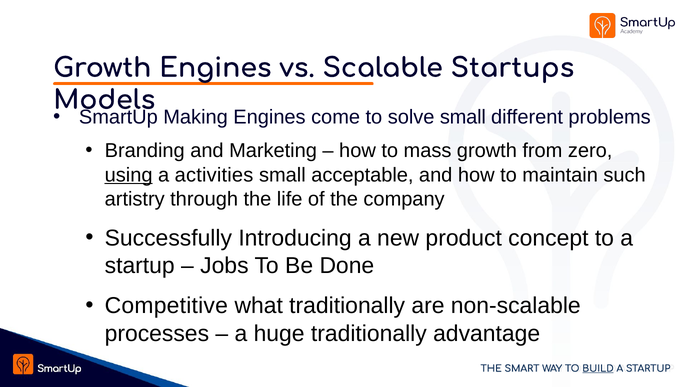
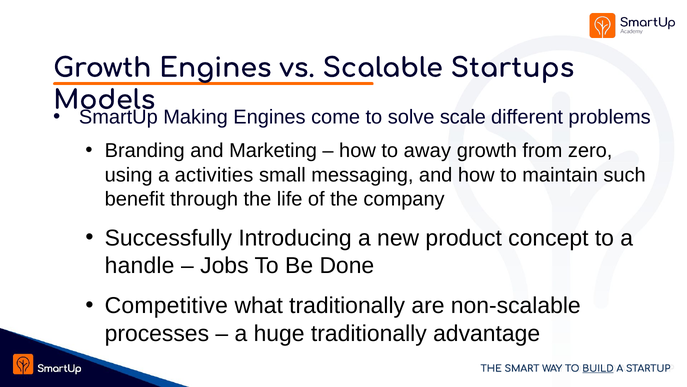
solve small: small -> scale
mass: mass -> away
using underline: present -> none
acceptable: acceptable -> messaging
artistry: artistry -> benefit
startup at (140, 265): startup -> handle
